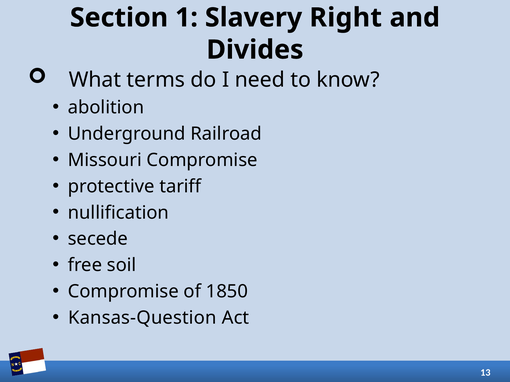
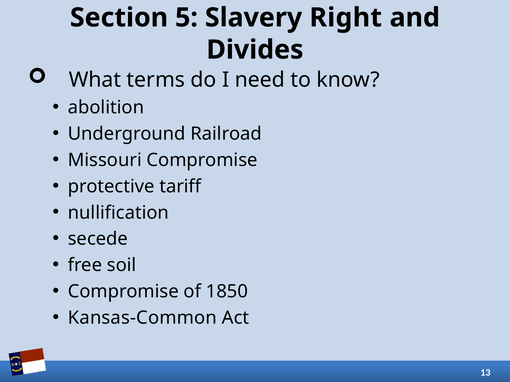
1: 1 -> 5
Kansas-Question: Kansas-Question -> Kansas-Common
